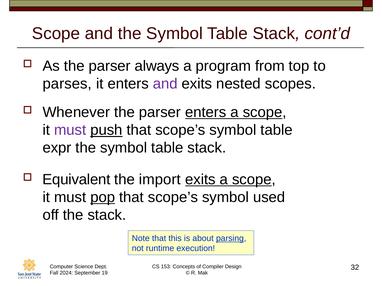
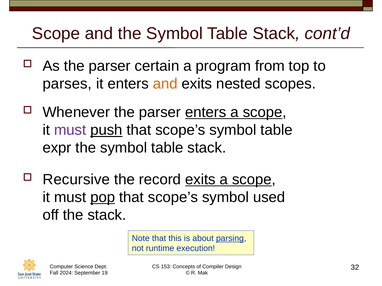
always: always -> certain
and at (165, 84) colour: purple -> orange
Equivalent: Equivalent -> Recursive
import: import -> record
